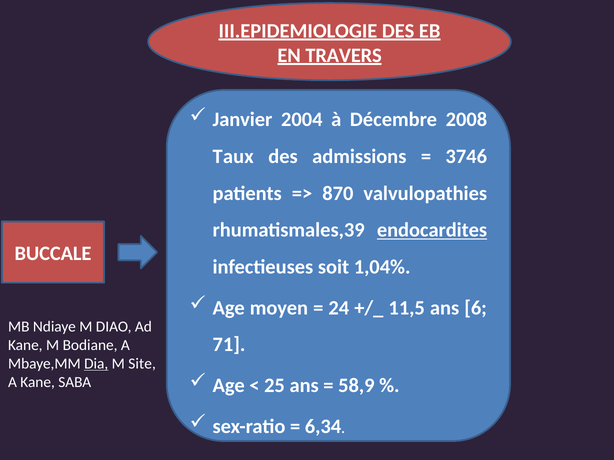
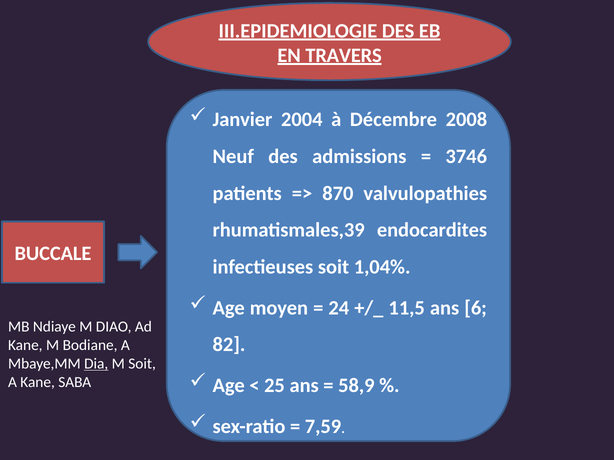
Taux: Taux -> Neuf
endocardites underline: present -> none
71: 71 -> 82
M Site: Site -> Soit
6,34: 6,34 -> 7,59
